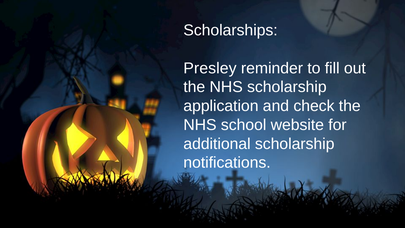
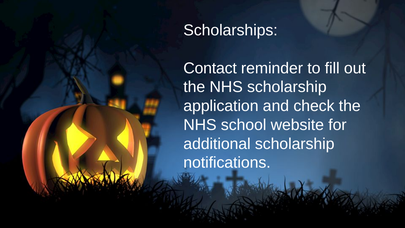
Presley: Presley -> Contact
